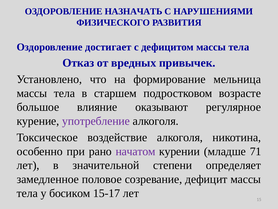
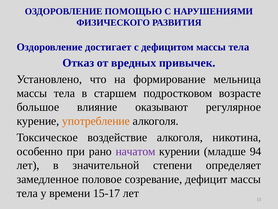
НАЗНАЧАТЬ: НАЗНАЧАТЬ -> ПОМОЩЬЮ
употребление colour: purple -> orange
71: 71 -> 94
босиком: босиком -> времени
